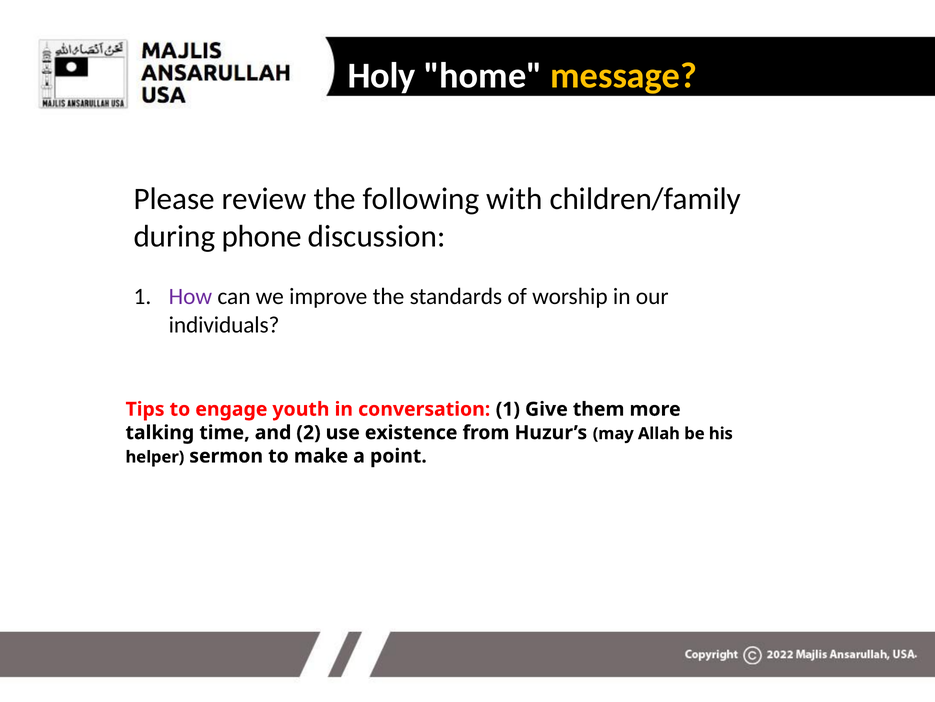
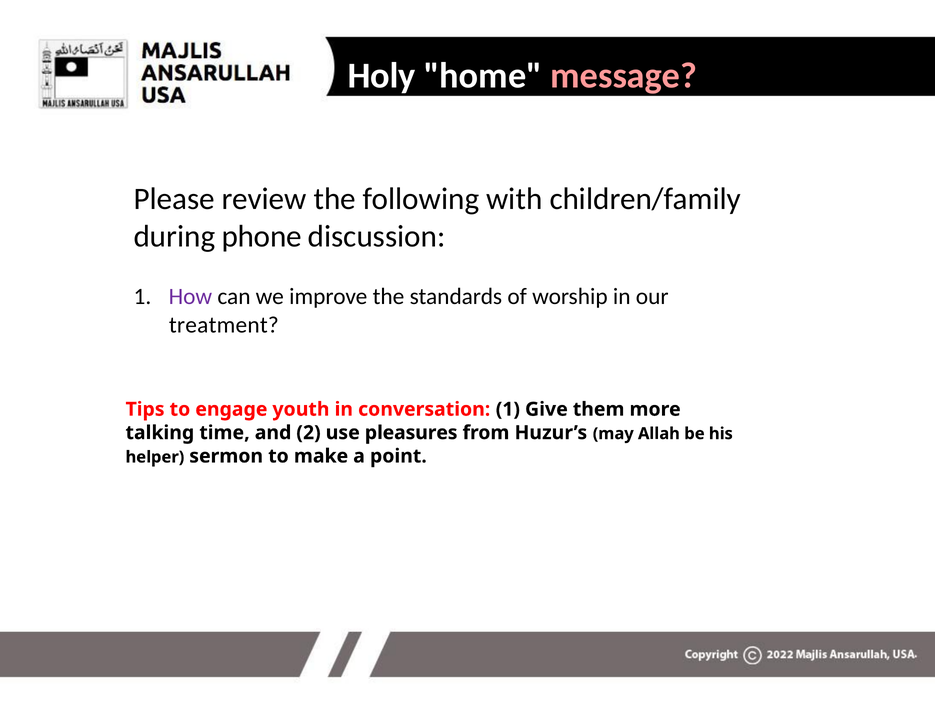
message colour: yellow -> pink
individuals: individuals -> treatment
existence: existence -> pleasures
